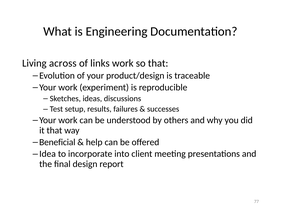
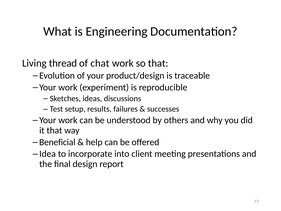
across: across -> thread
links: links -> chat
